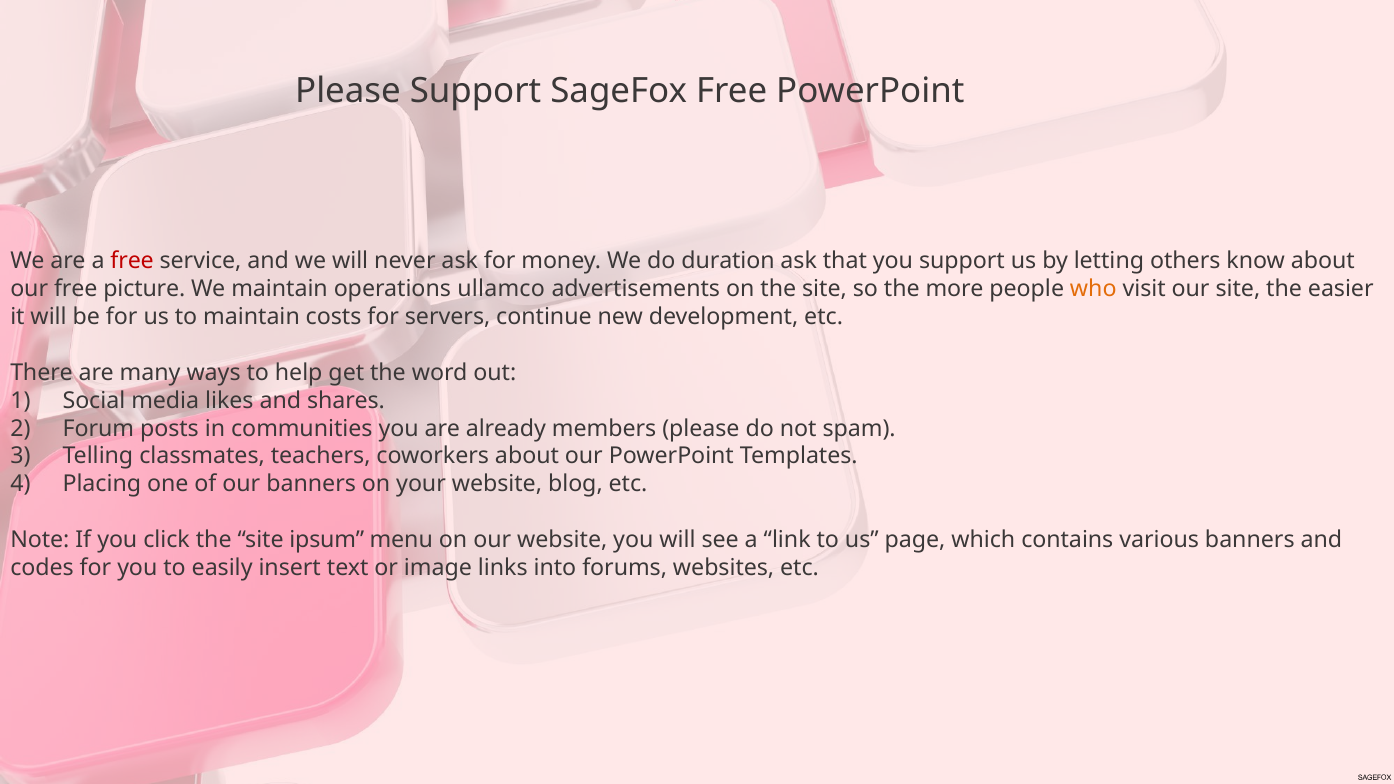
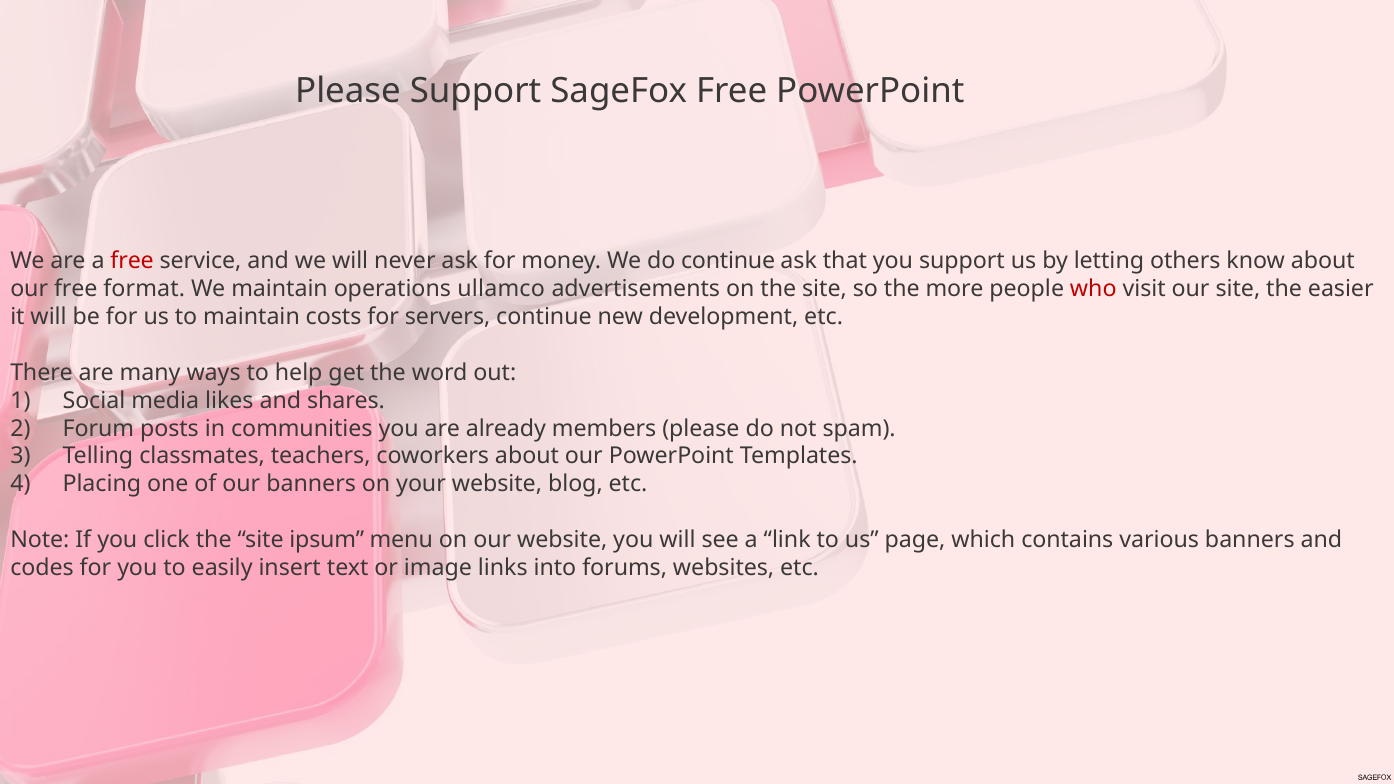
do duration: duration -> continue
picture: picture -> format
who colour: orange -> red
